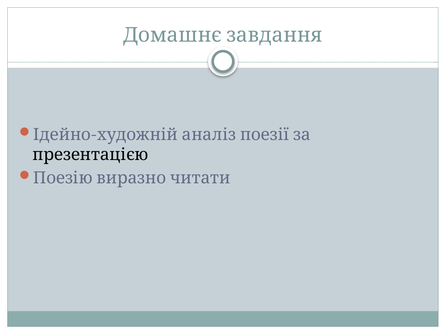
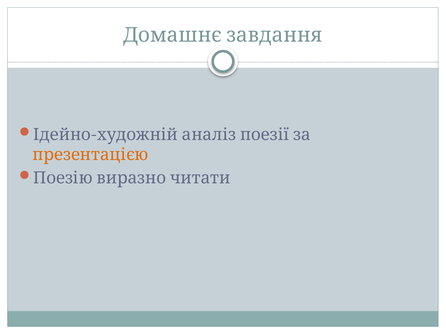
презентацією colour: black -> orange
